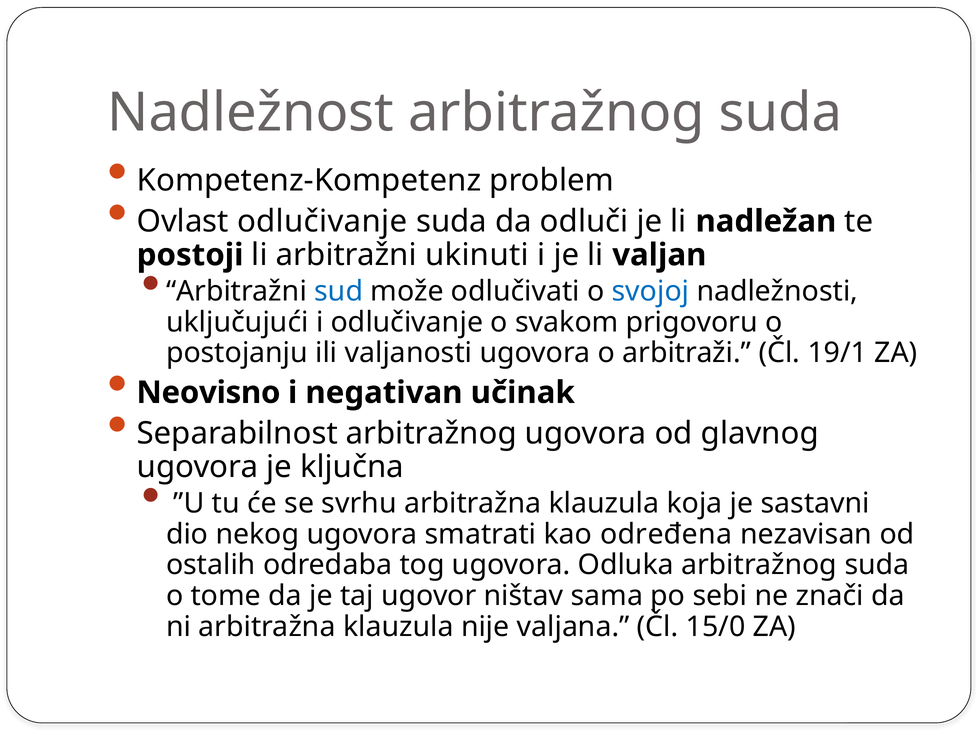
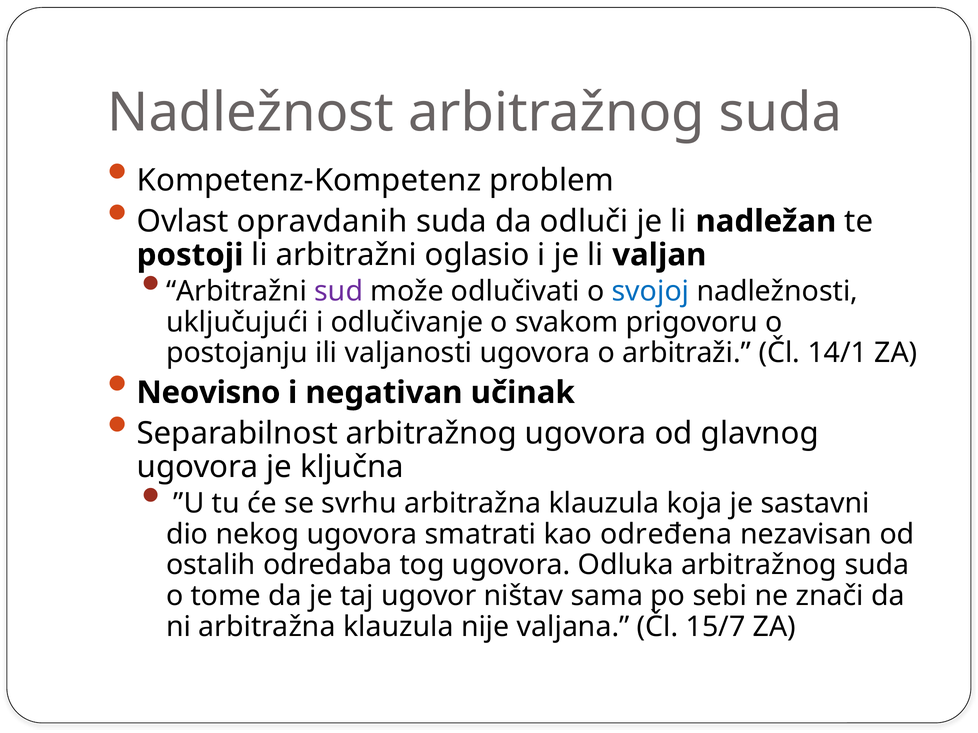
Ovlast odlučivanje: odlučivanje -> opravdanih
ukinuti: ukinuti -> oglasio
sud colour: blue -> purple
19/1: 19/1 -> 14/1
15/0: 15/0 -> 15/7
